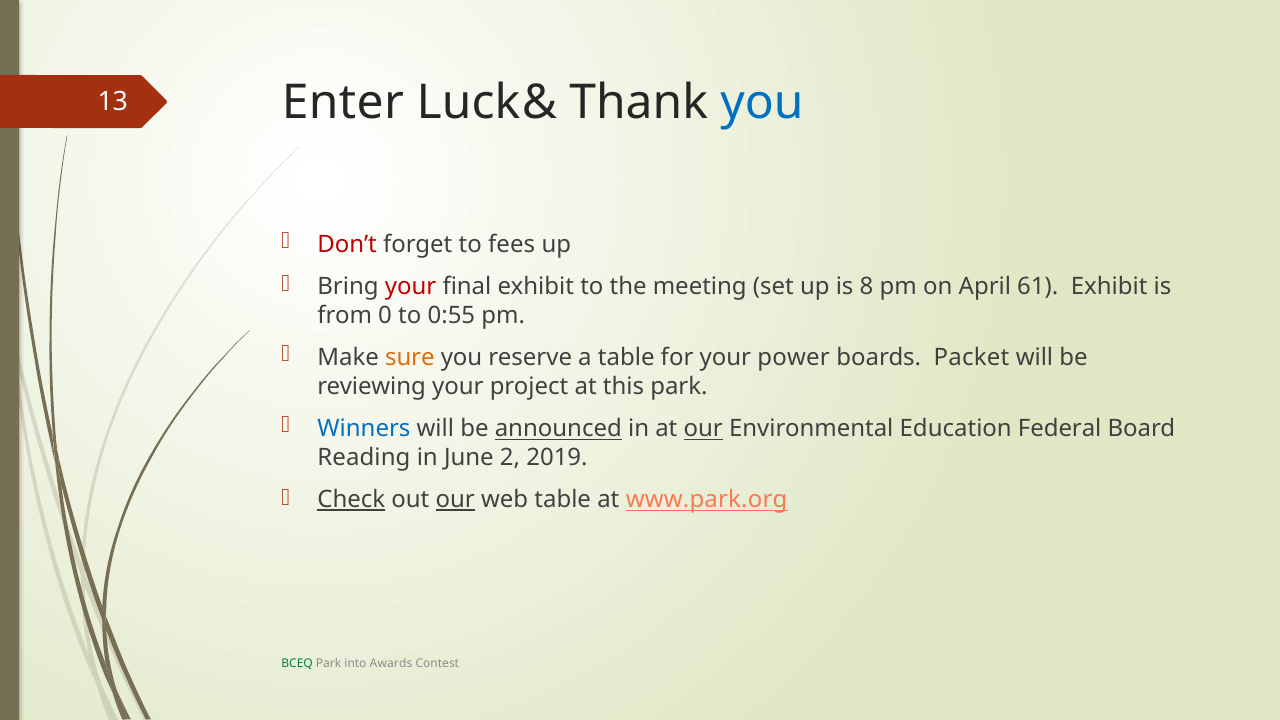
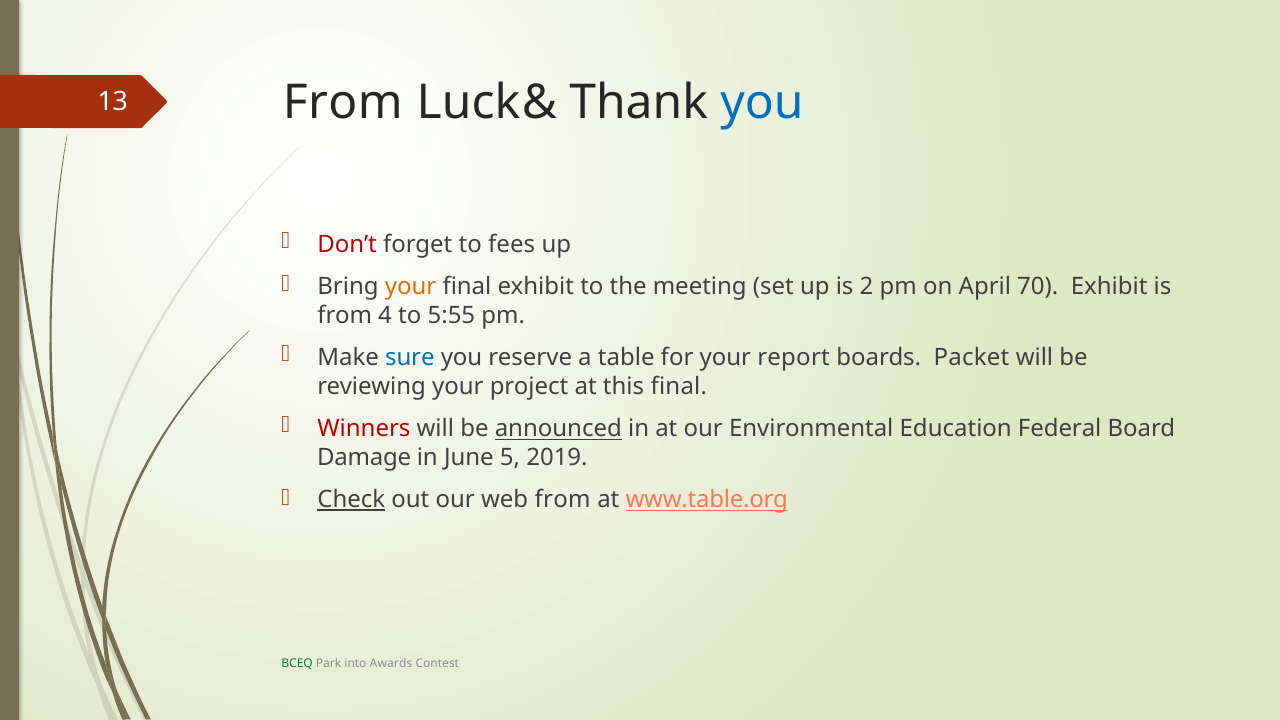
13 Enter: Enter -> From
your at (411, 287) colour: red -> orange
8: 8 -> 2
61: 61 -> 70
0: 0 -> 4
0:55: 0:55 -> 5:55
sure colour: orange -> blue
power: power -> report
this park: park -> final
Winners colour: blue -> red
our at (703, 429) underline: present -> none
Reading: Reading -> Damage
2: 2 -> 5
our at (455, 500) underline: present -> none
web table: table -> from
www.park.org: www.park.org -> www.table.org
